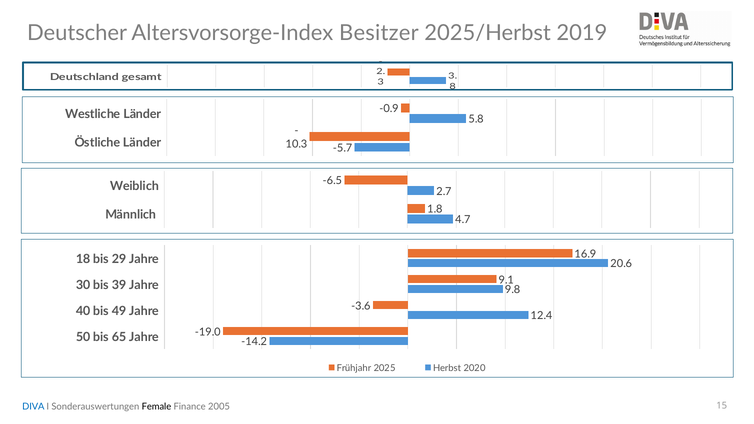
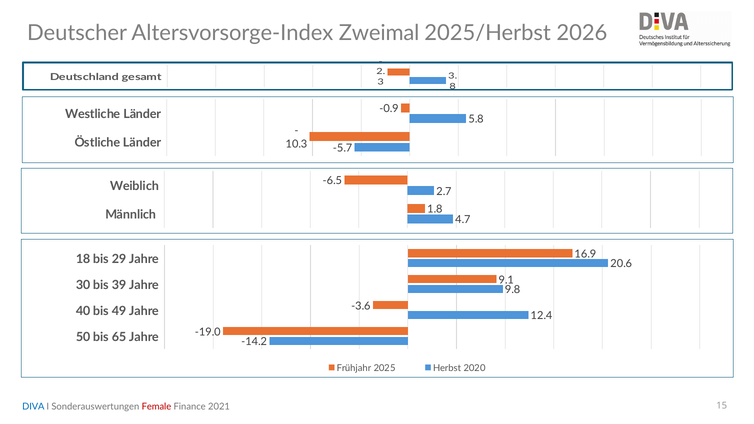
Besitzer: Besitzer -> Zweimal
2019: 2019 -> 2026
Female colour: black -> red
2005: 2005 -> 2021
